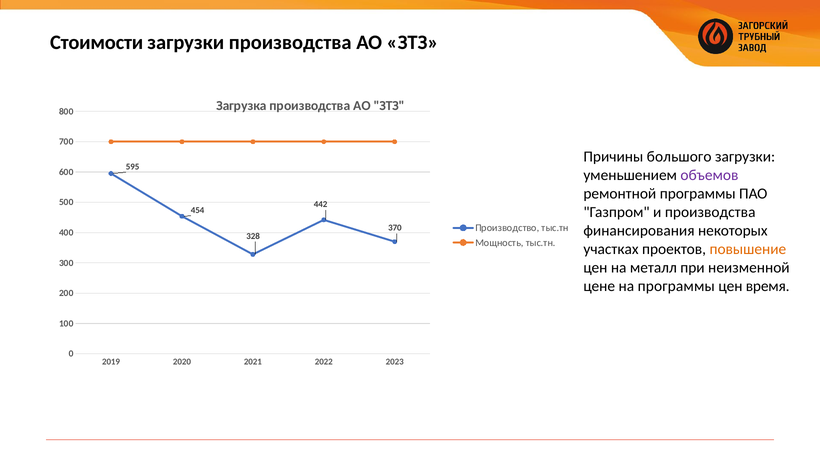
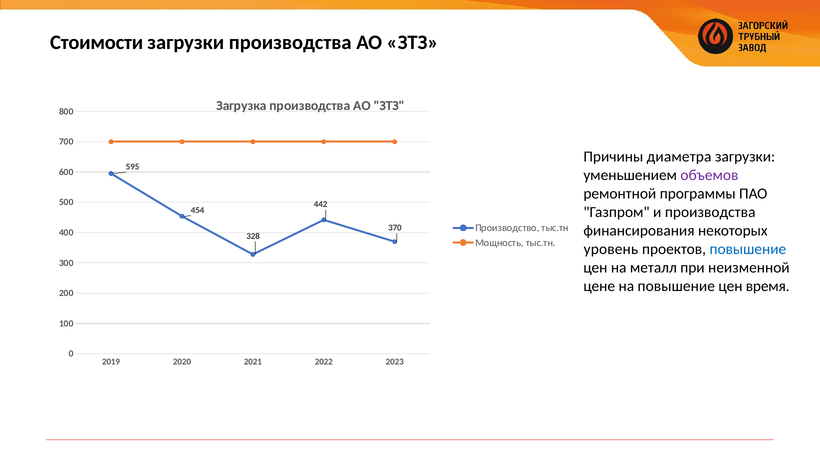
большого: большого -> диаметра
участках: участках -> уровень
повышение at (748, 249) colour: orange -> blue
на программы: программы -> повышение
